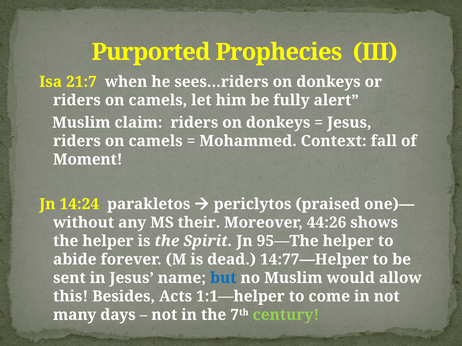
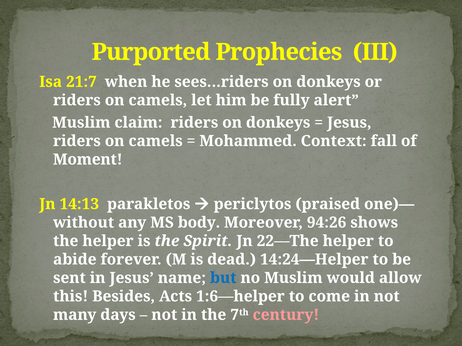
14:24: 14:24 -> 14:13
their: their -> body
44:26: 44:26 -> 94:26
95—The: 95—The -> 22—The
14:77—Helper: 14:77—Helper -> 14:24—Helper
1:1—helper: 1:1—helper -> 1:6—helper
century colour: light green -> pink
